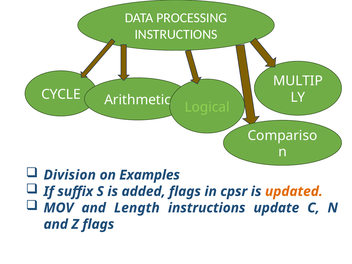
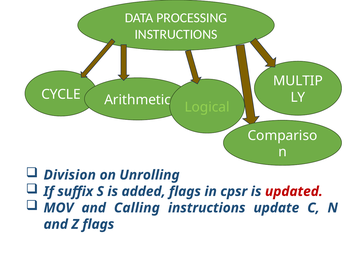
Examples: Examples -> Unrolling
updated colour: orange -> red
Length: Length -> Calling
